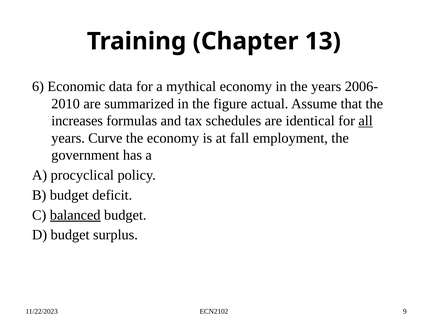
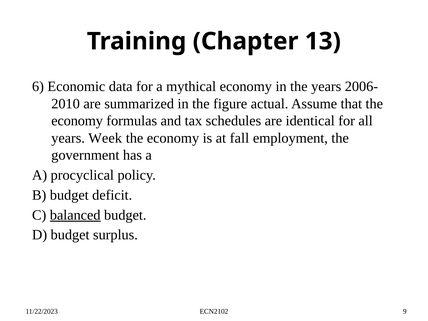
increases at (77, 121): increases -> economy
all underline: present -> none
Curve: Curve -> Week
